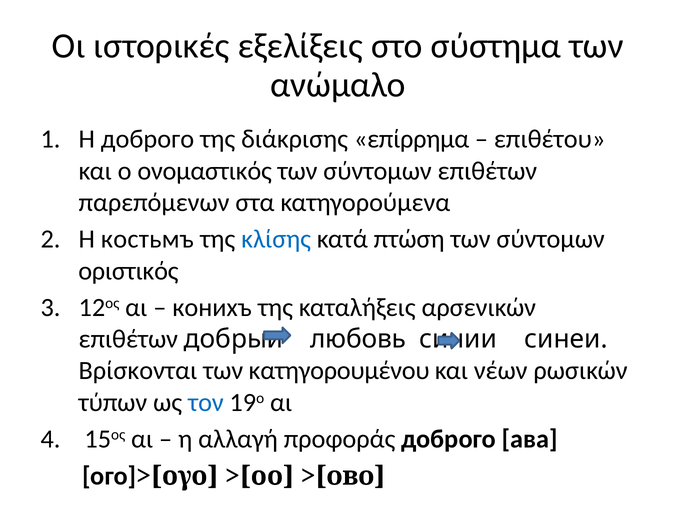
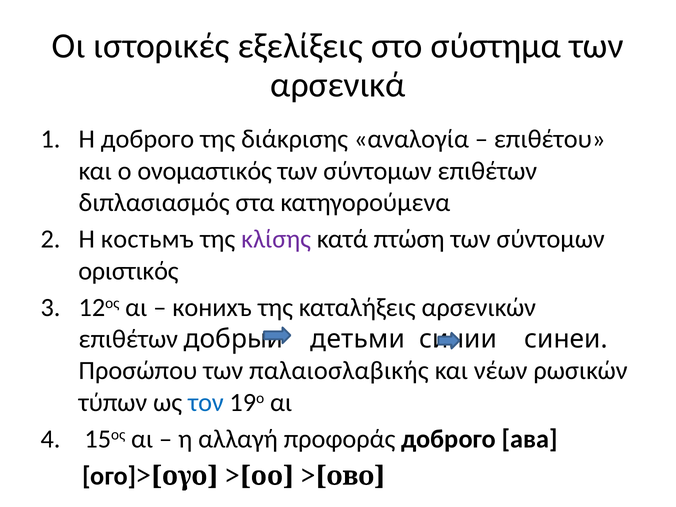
ανώμαλο: ανώμαλο -> αρσενικά
επίρρημα: επίρρημα -> αναλογία
παρεπόμενων: παρεπόμενων -> διπλασιασμός
κλίσης colour: blue -> purple
любовь: любовь -> детьми
Βρίσκονται: Βρίσκονται -> Προσώπου
κατηγορουμένου: κατηγορουμένου -> παλαιοσλαβικής
